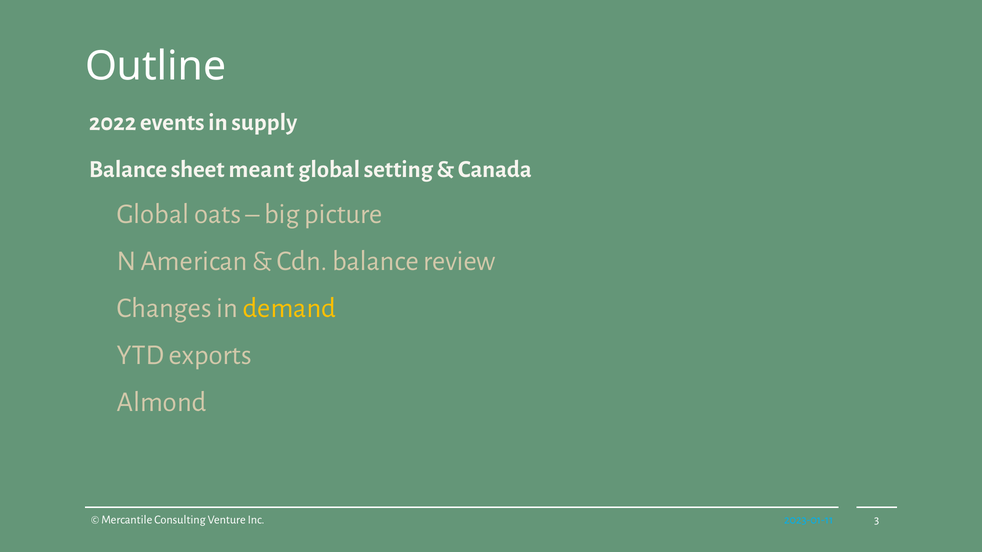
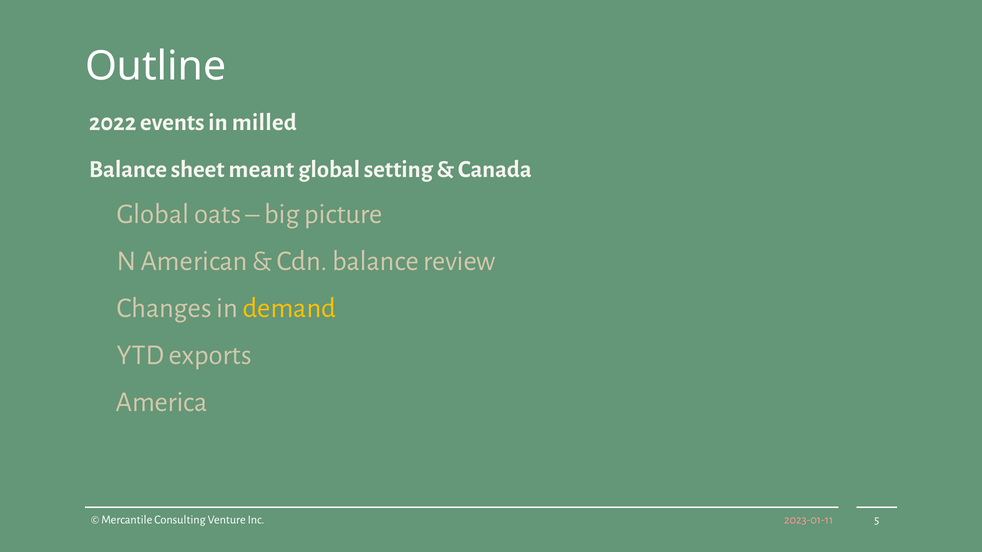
supply: supply -> milled
Almond: Almond -> America
2023-01-11 colour: light blue -> pink
3: 3 -> 5
